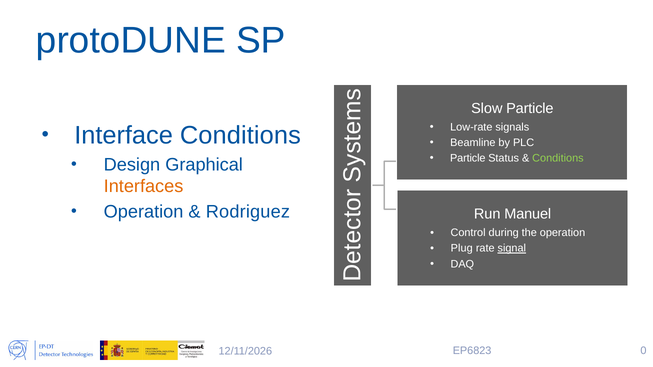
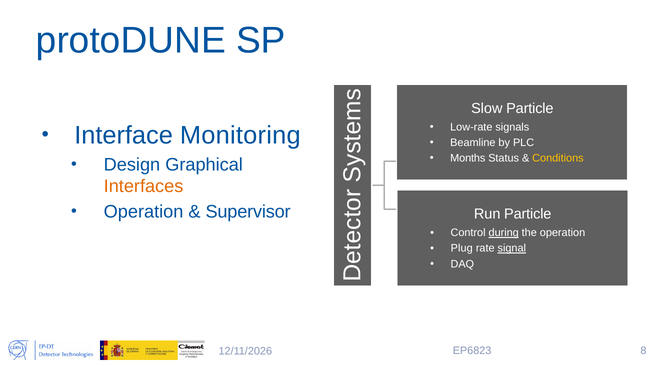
Interface Conditions: Conditions -> Monitoring
Particle at (468, 158): Particle -> Months
Conditions at (558, 158) colour: light green -> yellow
Rodriguez: Rodriguez -> Supervisor
Run Manuel: Manuel -> Particle
during underline: none -> present
0: 0 -> 8
